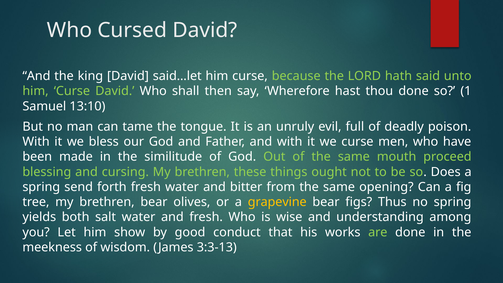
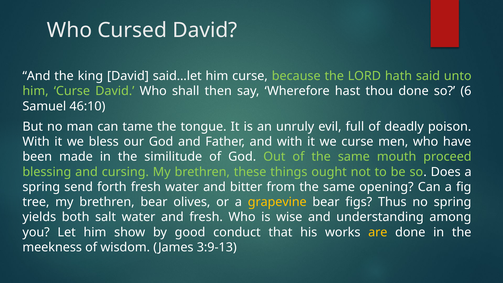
1: 1 -> 6
13:10: 13:10 -> 46:10
are colour: light green -> yellow
3:3-13: 3:3-13 -> 3:9-13
